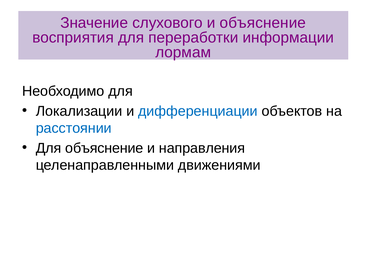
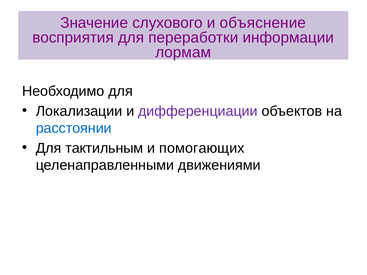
дифференциации colour: blue -> purple
Для объяснение: объяснение -> тактильным
направления: направления -> помогающих
